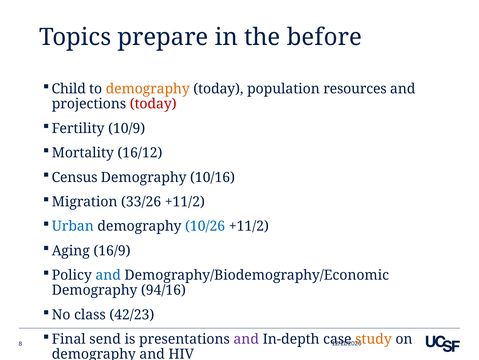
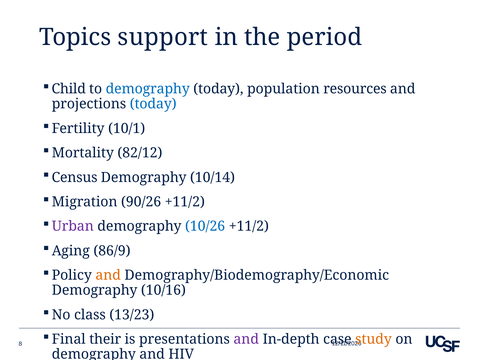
prepare: prepare -> support
before: before -> period
demography at (148, 89) colour: orange -> blue
today at (153, 104) colour: red -> blue
10/9: 10/9 -> 10/1
16/12: 16/12 -> 82/12
10/16: 10/16 -> 10/14
33/26: 33/26 -> 90/26
Urban colour: blue -> purple
16/9: 16/9 -> 86/9
and at (108, 275) colour: blue -> orange
94/16: 94/16 -> 10/16
42/23: 42/23 -> 13/23
send: send -> their
